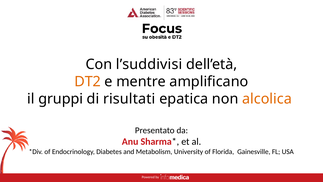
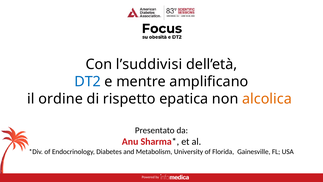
DT2 colour: orange -> blue
gruppi: gruppi -> ordine
risultati: risultati -> rispetto
